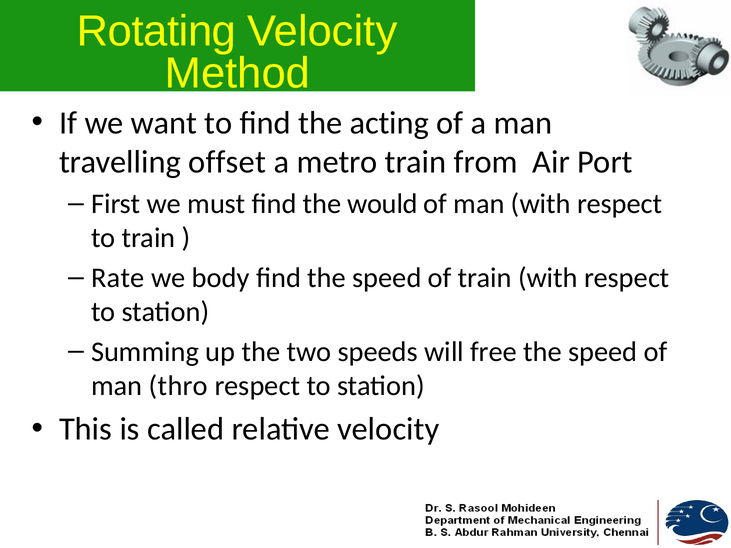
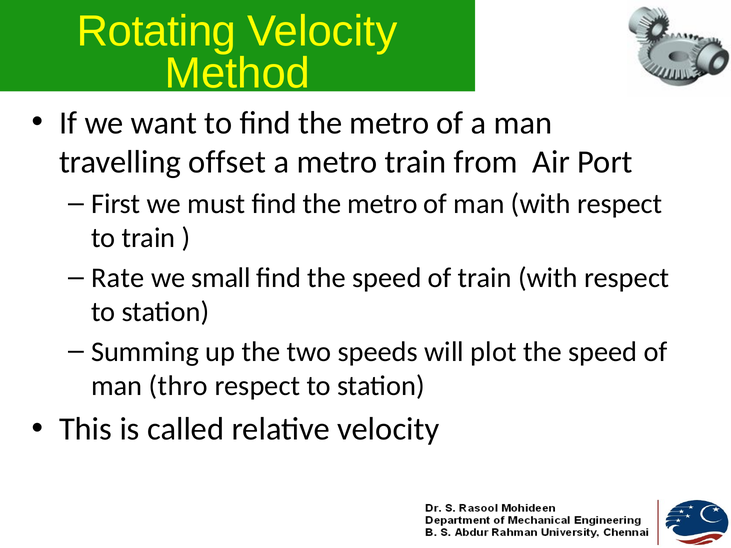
to find the acting: acting -> metro
must find the would: would -> metro
body: body -> small
free: free -> plot
